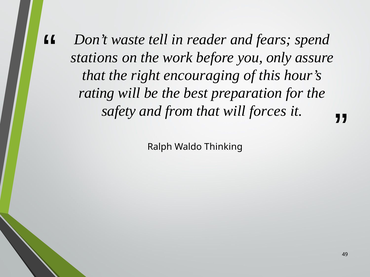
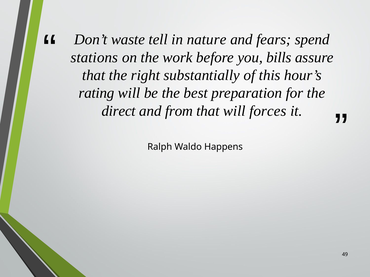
reader: reader -> nature
only: only -> bills
encouraging: encouraging -> substantially
safety: safety -> direct
Thinking: Thinking -> Happens
